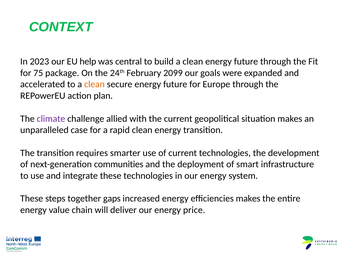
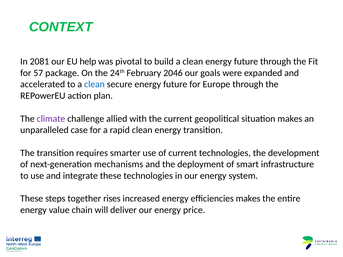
2023: 2023 -> 2081
central: central -> pivotal
75: 75 -> 57
2099: 2099 -> 2046
clean at (94, 84) colour: orange -> blue
communities: communities -> mechanisms
gaps: gaps -> rises
